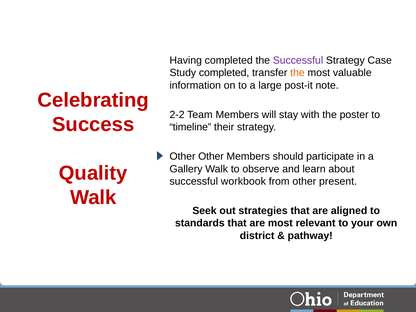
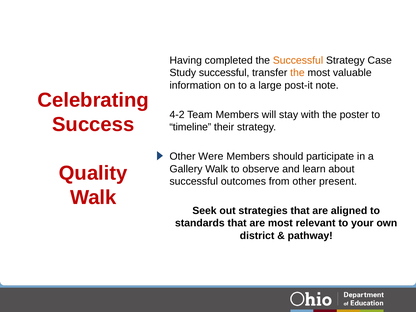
Successful at (298, 60) colour: purple -> orange
Study completed: completed -> successful
2-2: 2-2 -> 4-2
Other Other: Other -> Were
workbook: workbook -> outcomes
